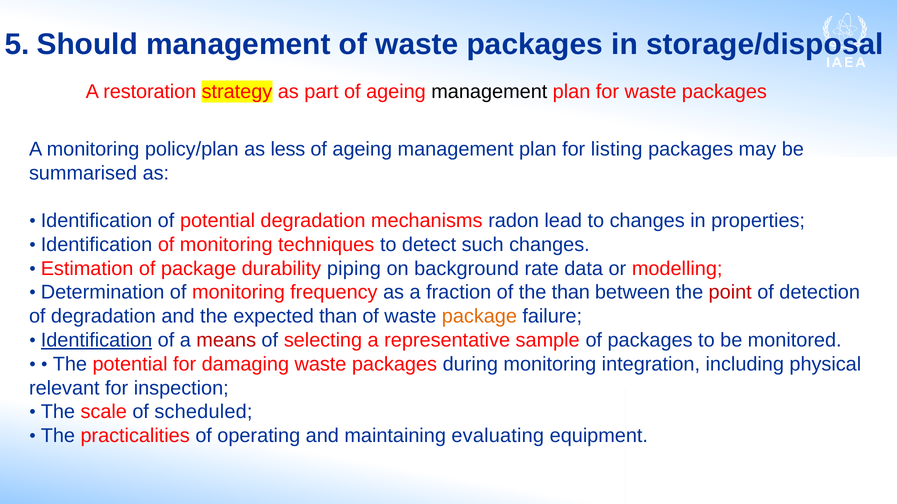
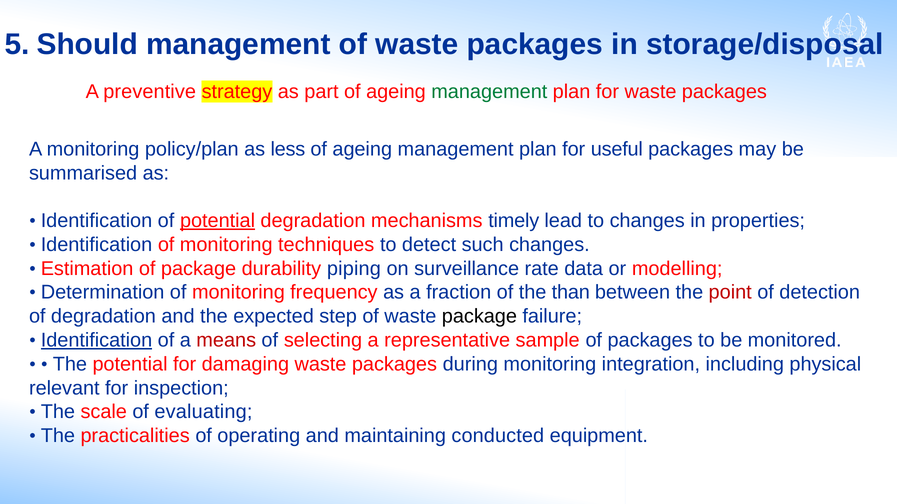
restoration: restoration -> preventive
management at (489, 92) colour: black -> green
listing: listing -> useful
potential at (218, 221) underline: none -> present
radon: radon -> timely
background: background -> surveillance
expected than: than -> step
package at (479, 317) colour: orange -> black
scheduled: scheduled -> evaluating
evaluating: evaluating -> conducted
